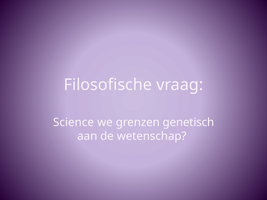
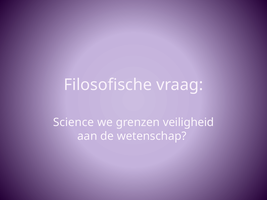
genetisch: genetisch -> veiligheid
